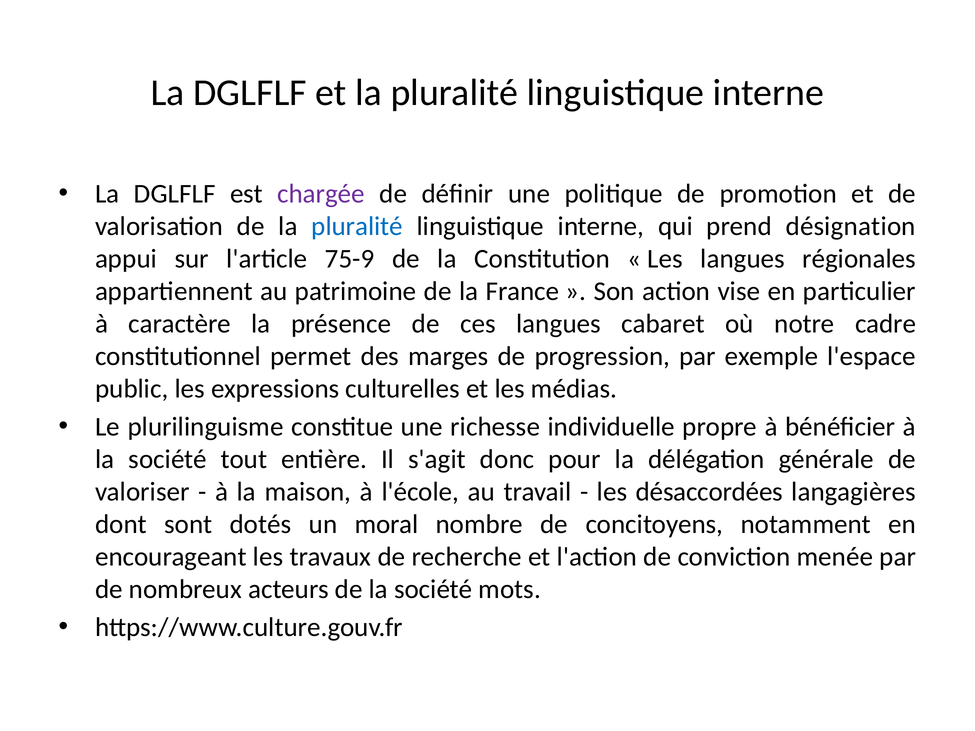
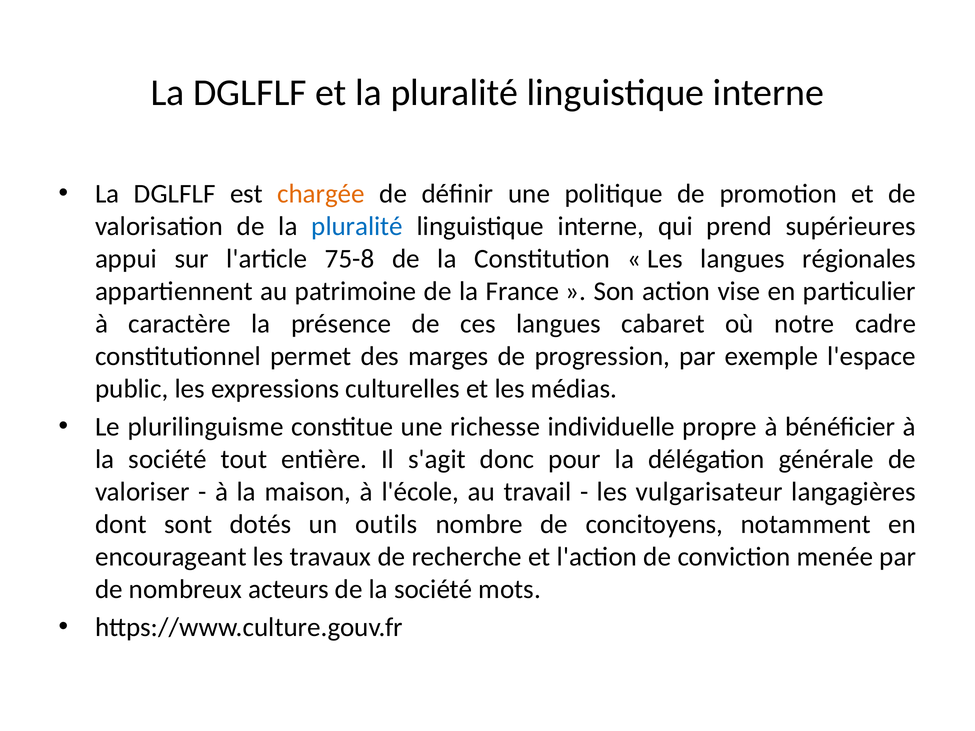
chargée colour: purple -> orange
désignation: désignation -> supérieures
75-9: 75-9 -> 75-8
désaccordées: désaccordées -> vulgarisateur
moral: moral -> outils
